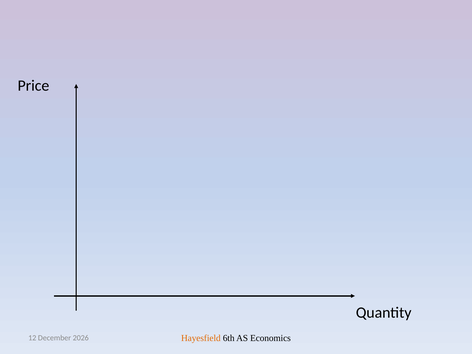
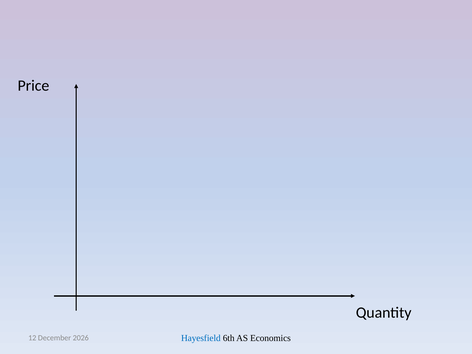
Hayesfield colour: orange -> blue
